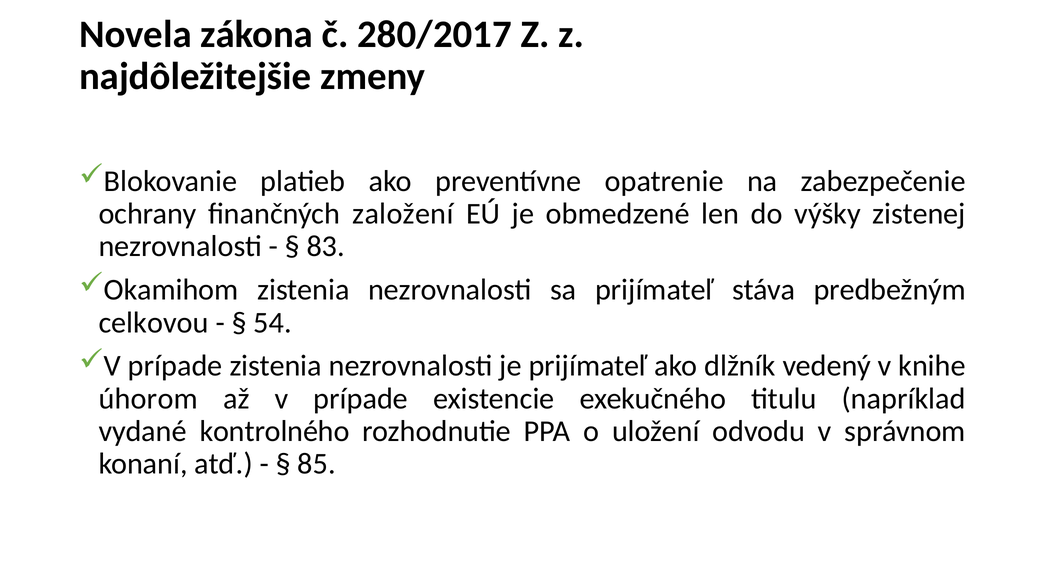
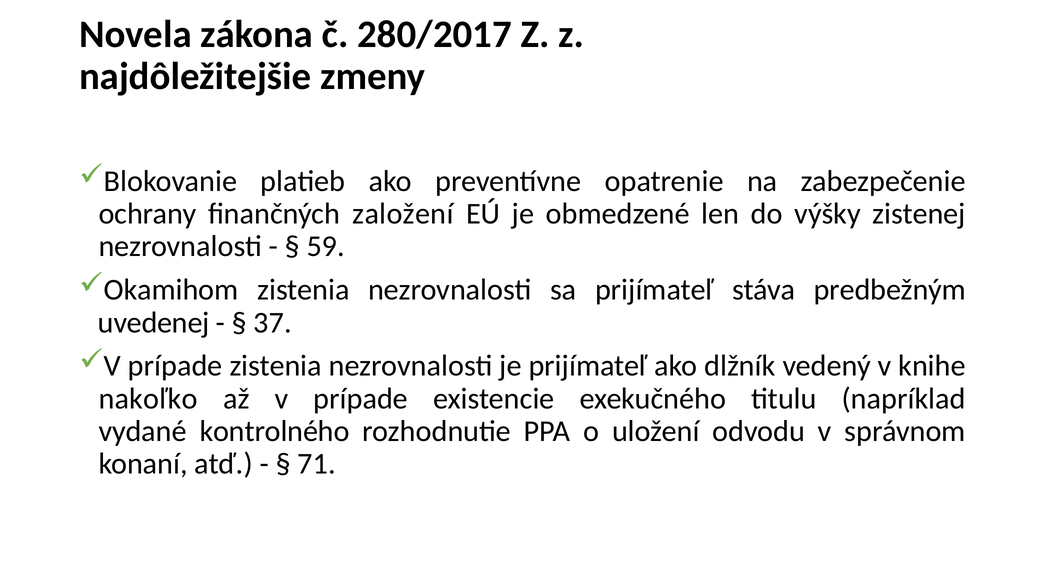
83: 83 -> 59
celkovou: celkovou -> uvedenej
54: 54 -> 37
úhorom: úhorom -> nakoľko
85: 85 -> 71
